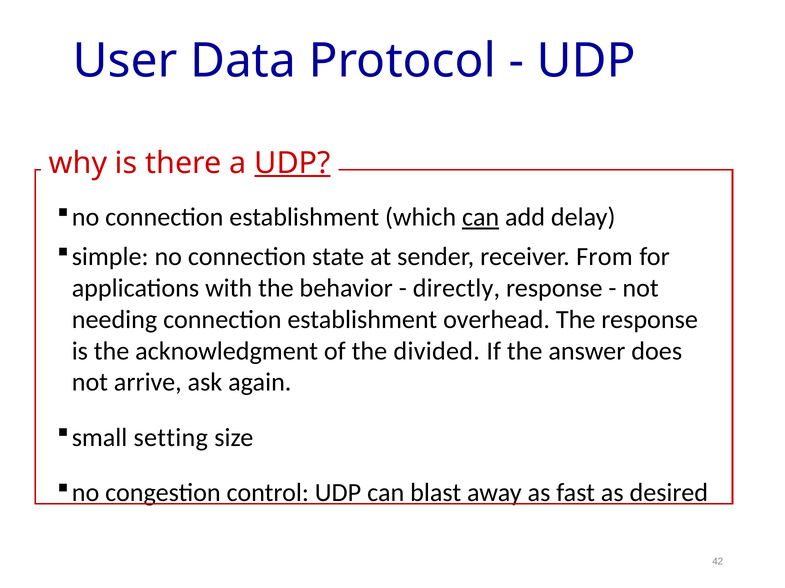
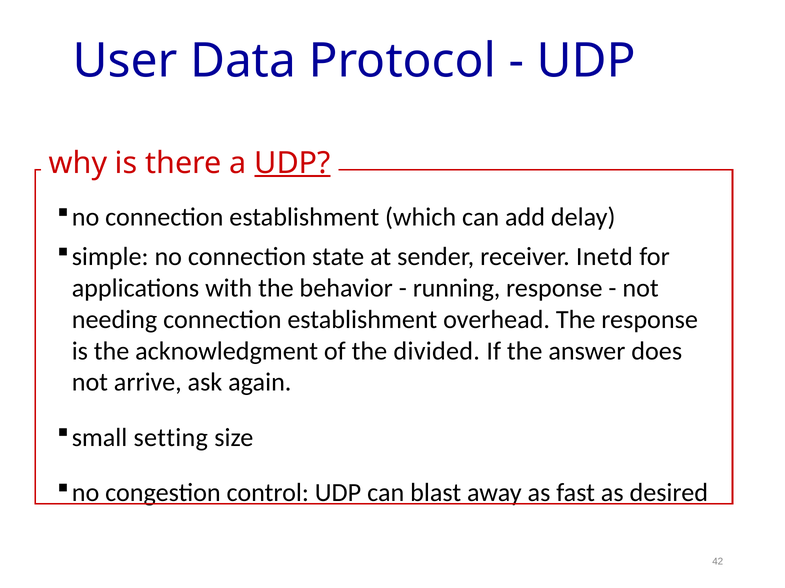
can at (481, 218) underline: present -> none
From: From -> Inetd
directly: directly -> running
